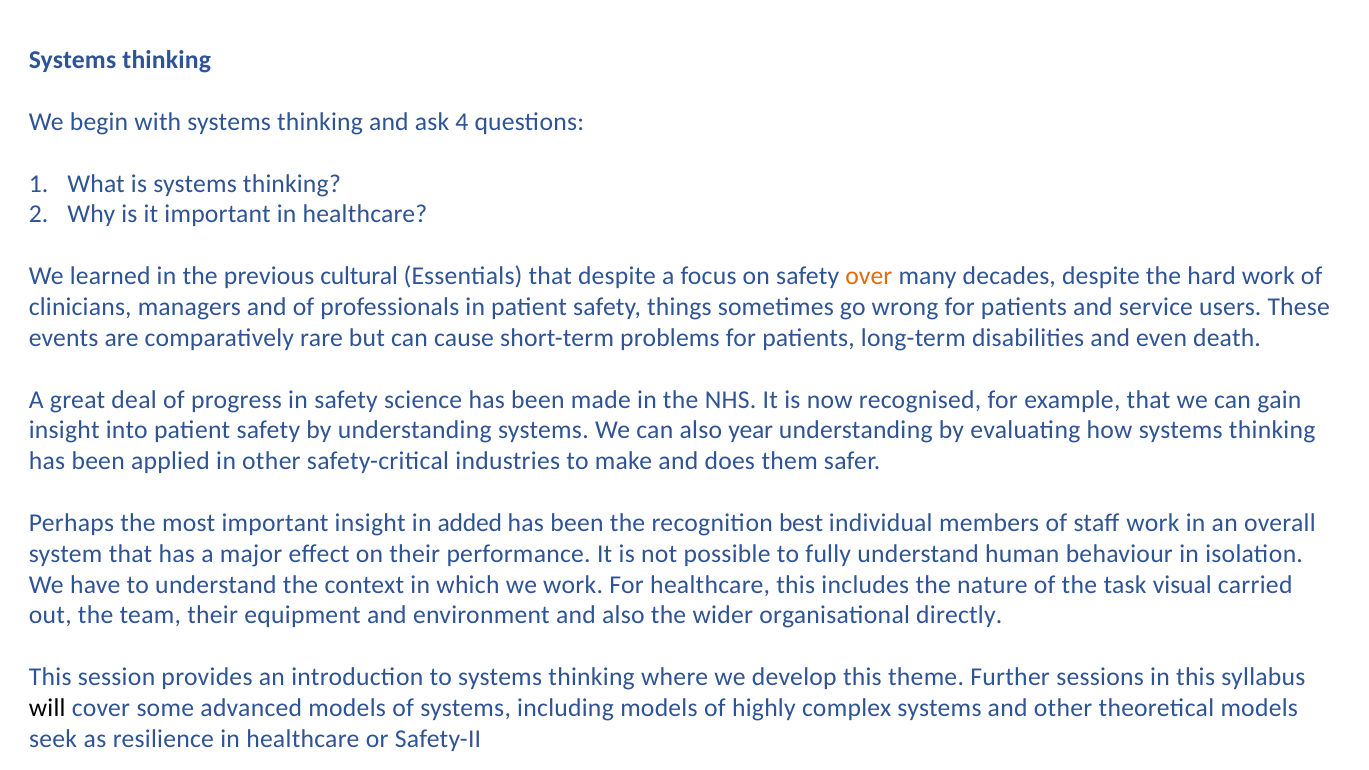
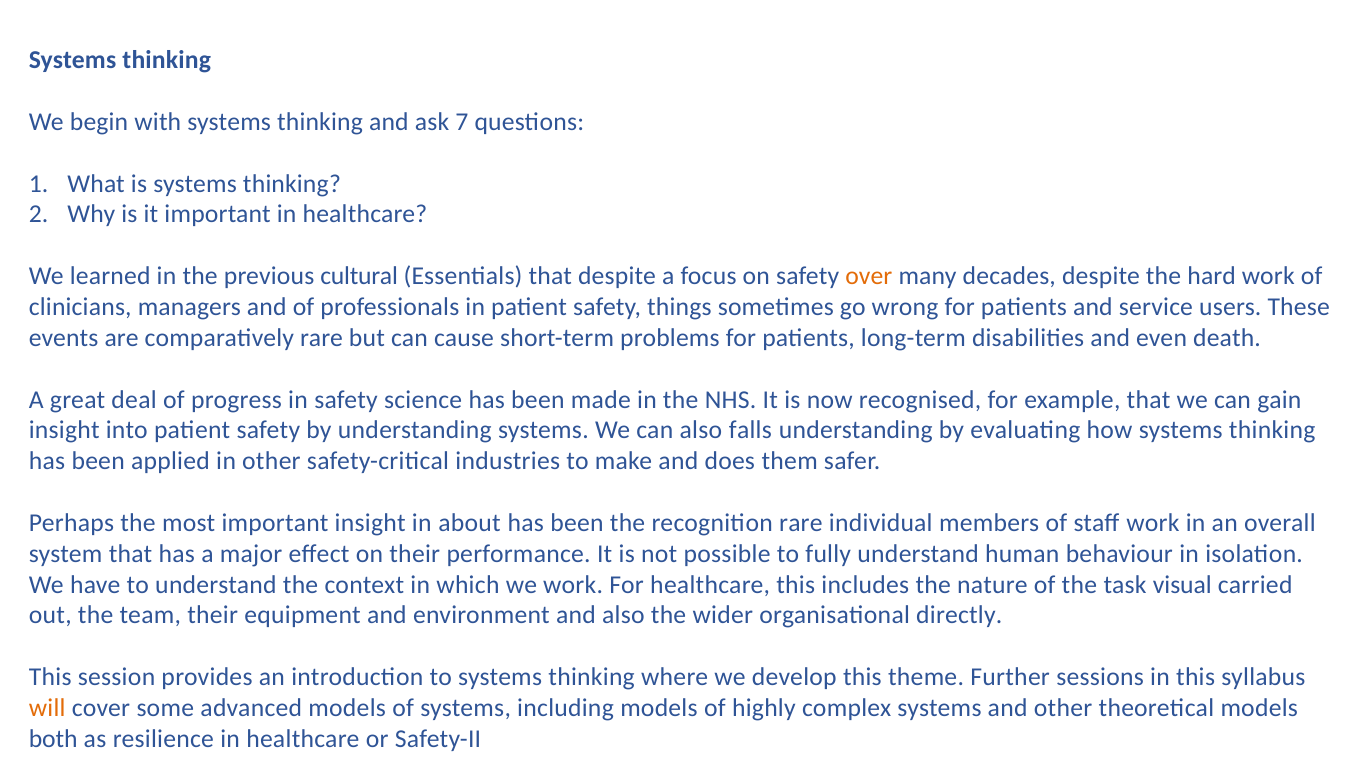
4: 4 -> 7
year: year -> falls
added: added -> about
recognition best: best -> rare
will colour: black -> orange
seek: seek -> both
